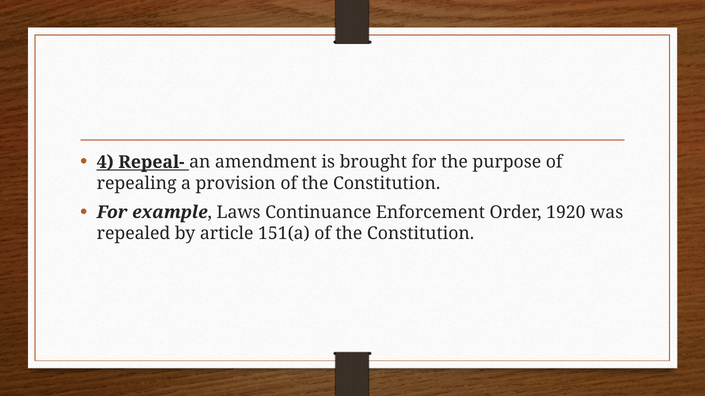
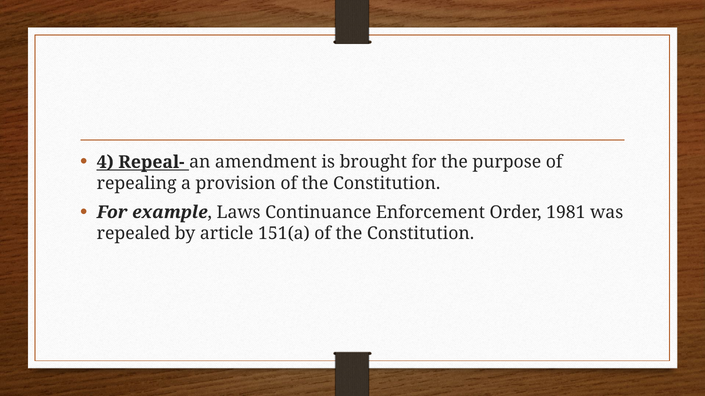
1920: 1920 -> 1981
